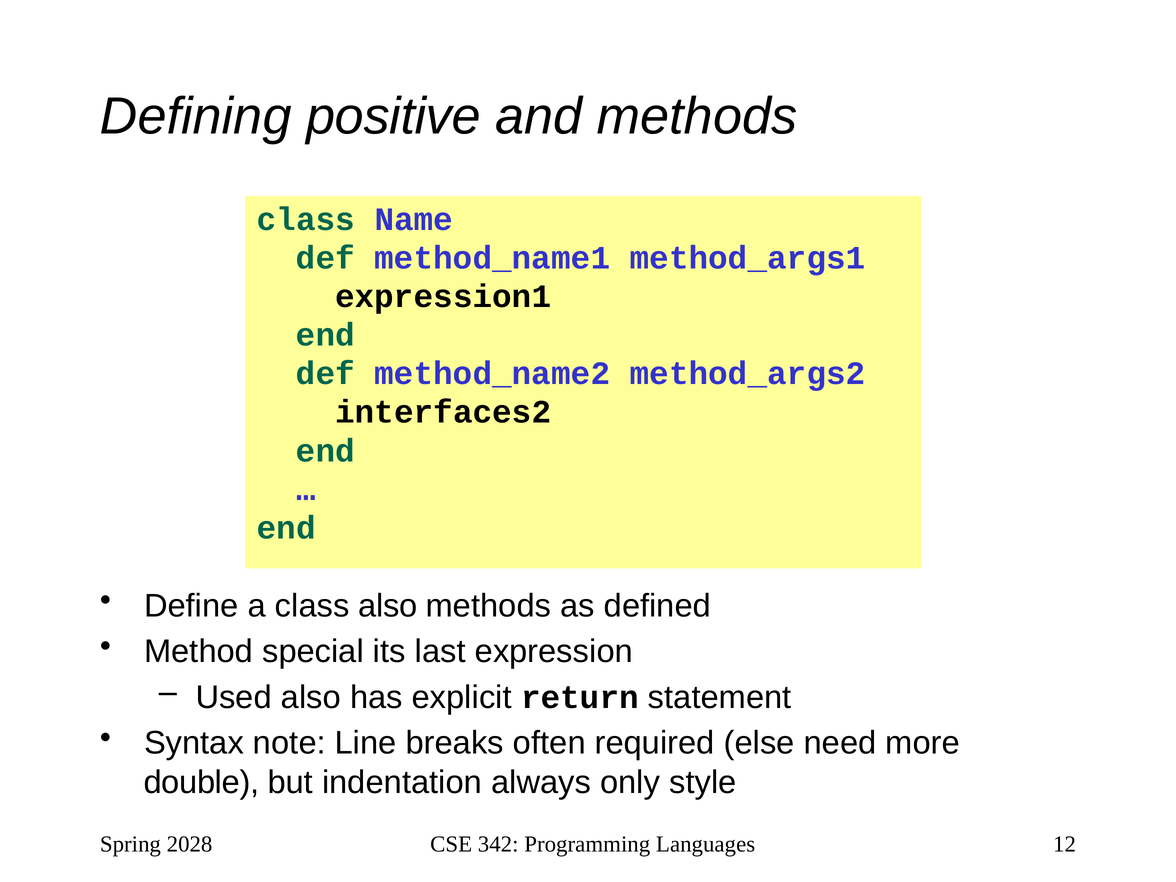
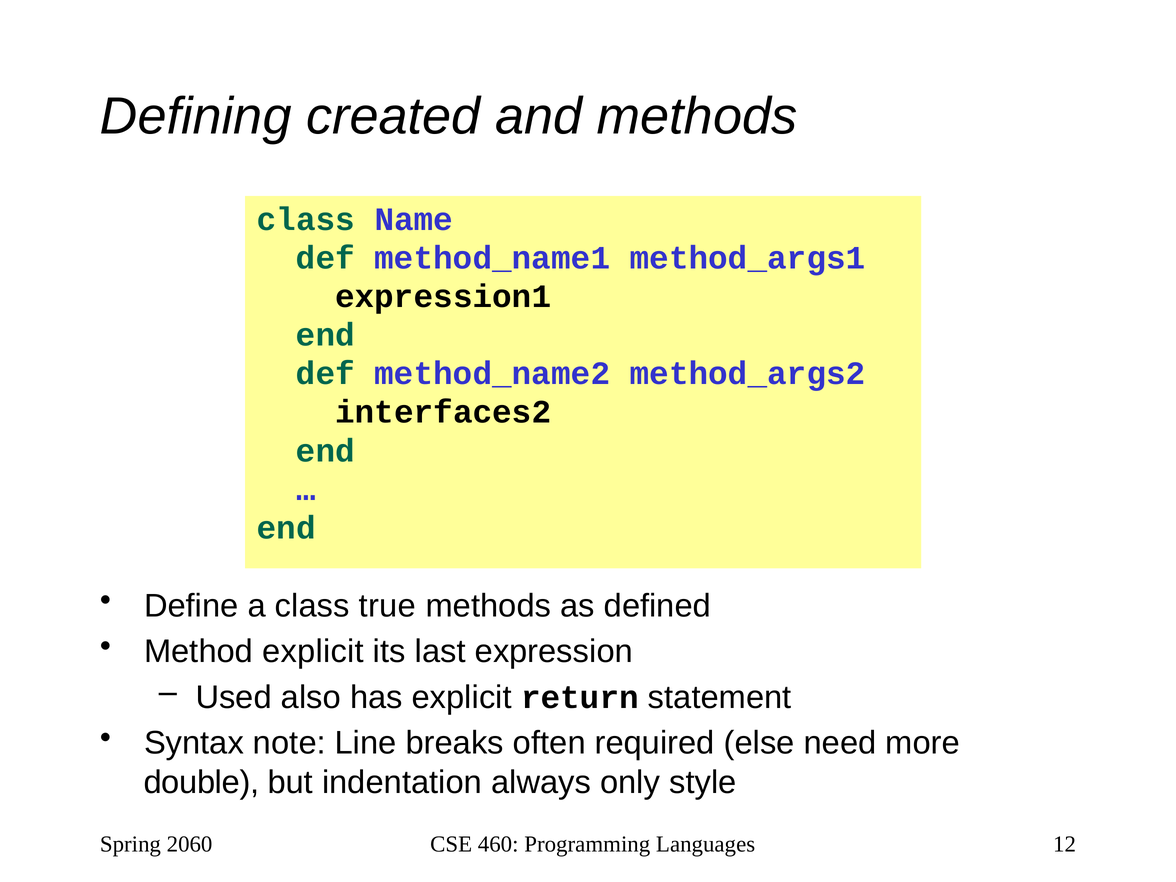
positive: positive -> created
class also: also -> true
Method special: special -> explicit
2028: 2028 -> 2060
342: 342 -> 460
